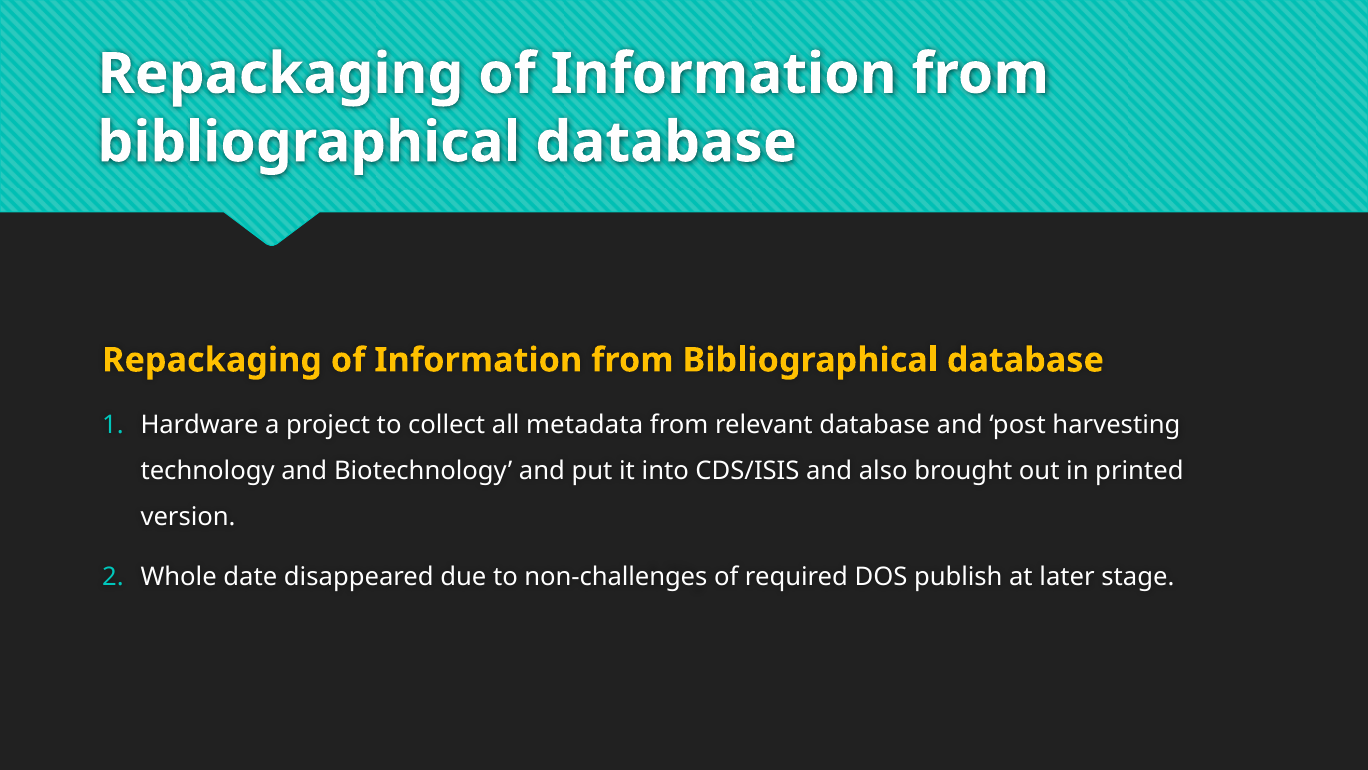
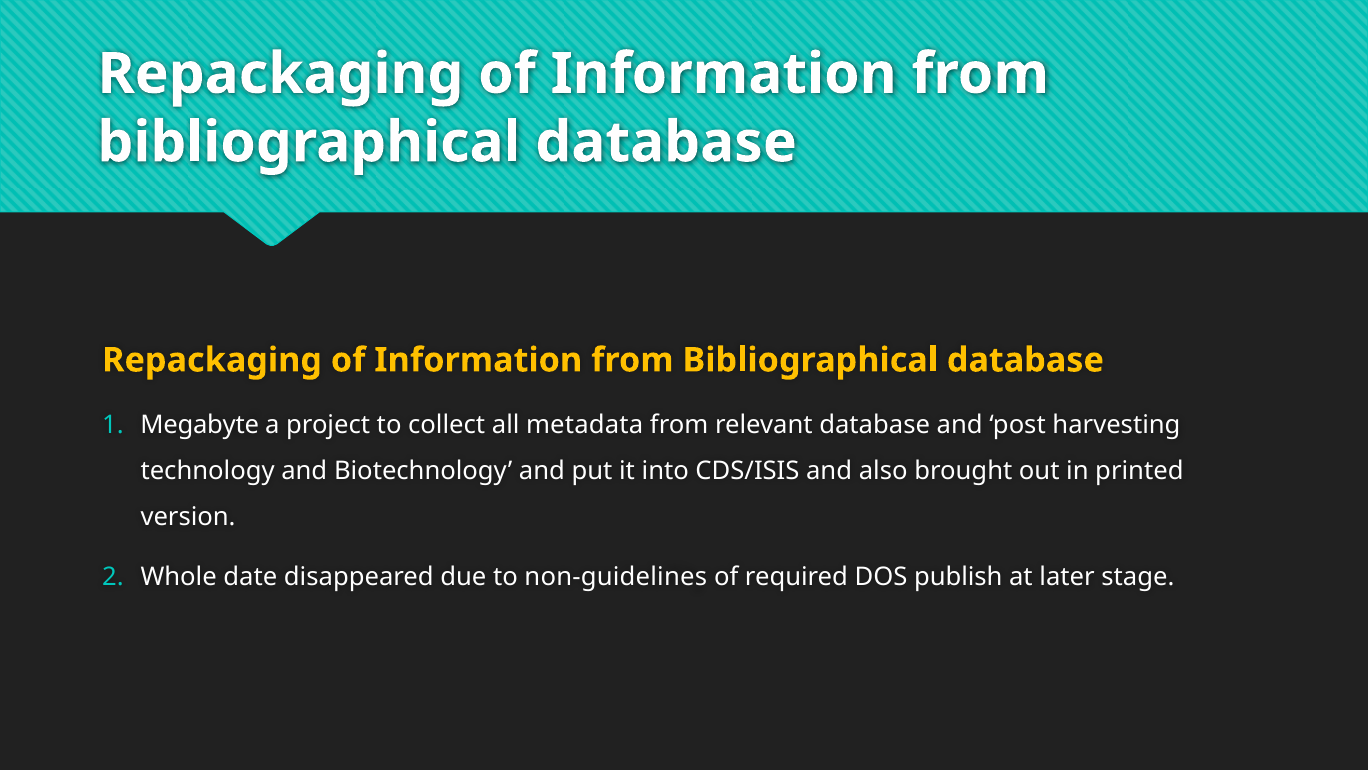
Hardware: Hardware -> Megabyte
non-challenges: non-challenges -> non-guidelines
